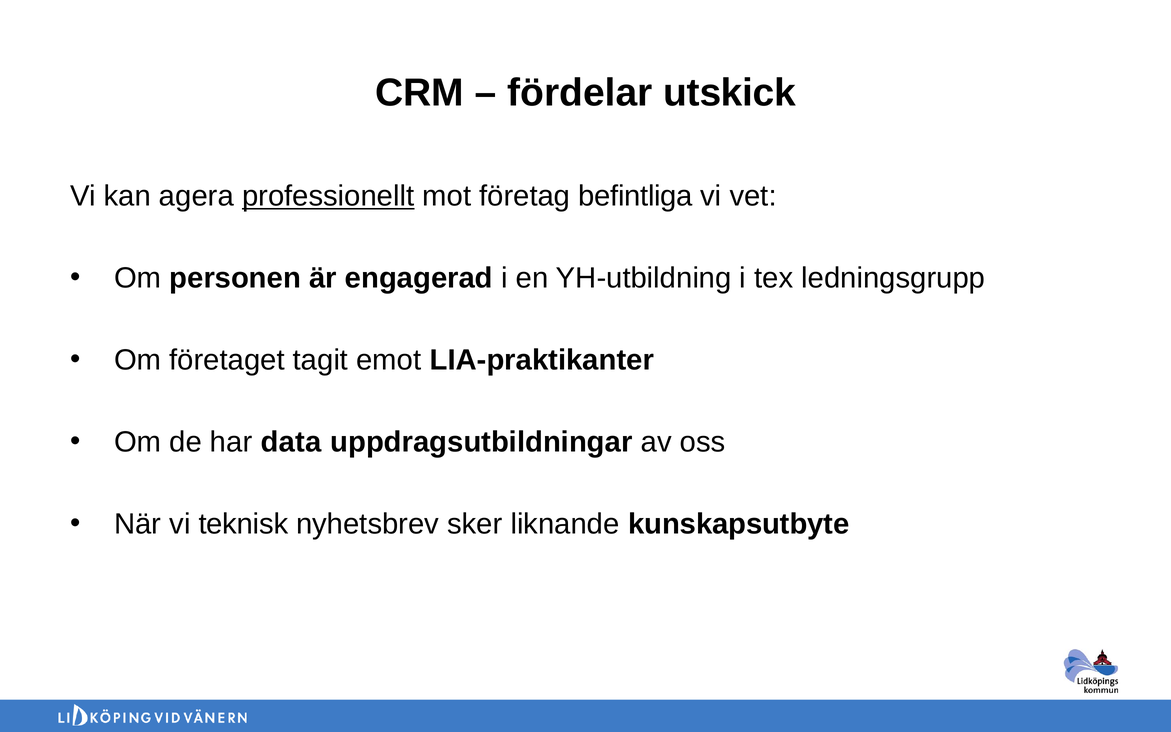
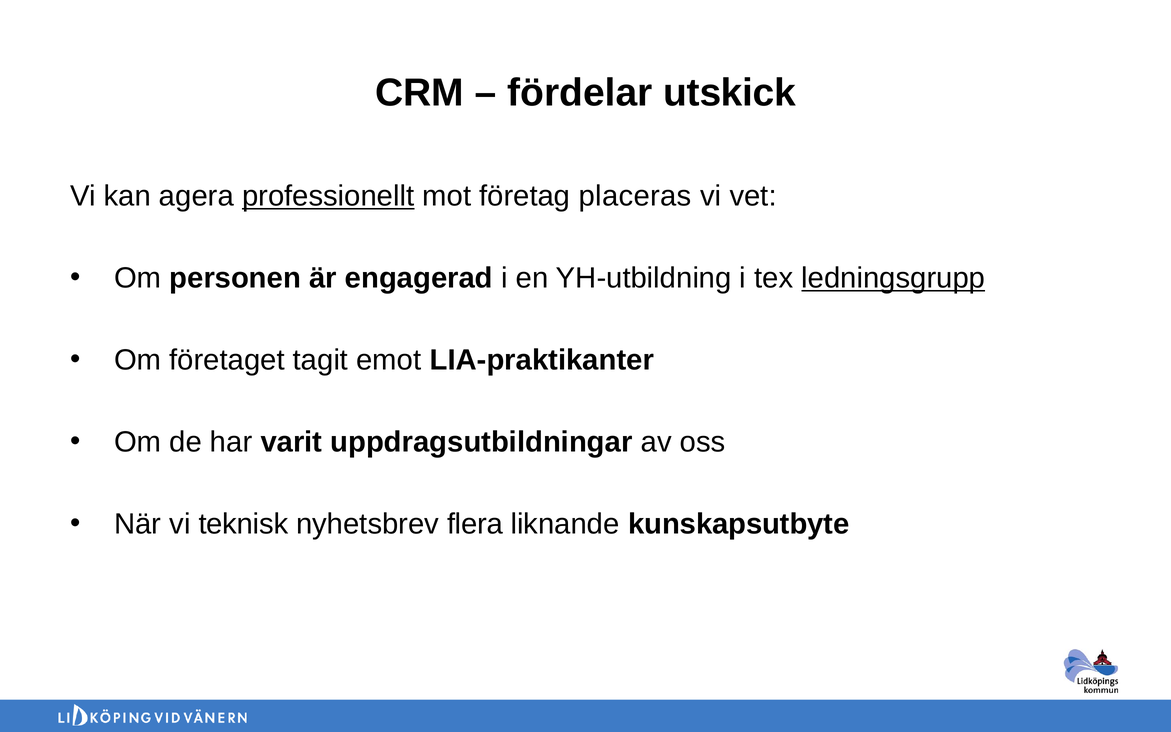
befintliga: befintliga -> placeras
ledningsgrupp underline: none -> present
data: data -> varit
sker: sker -> flera
